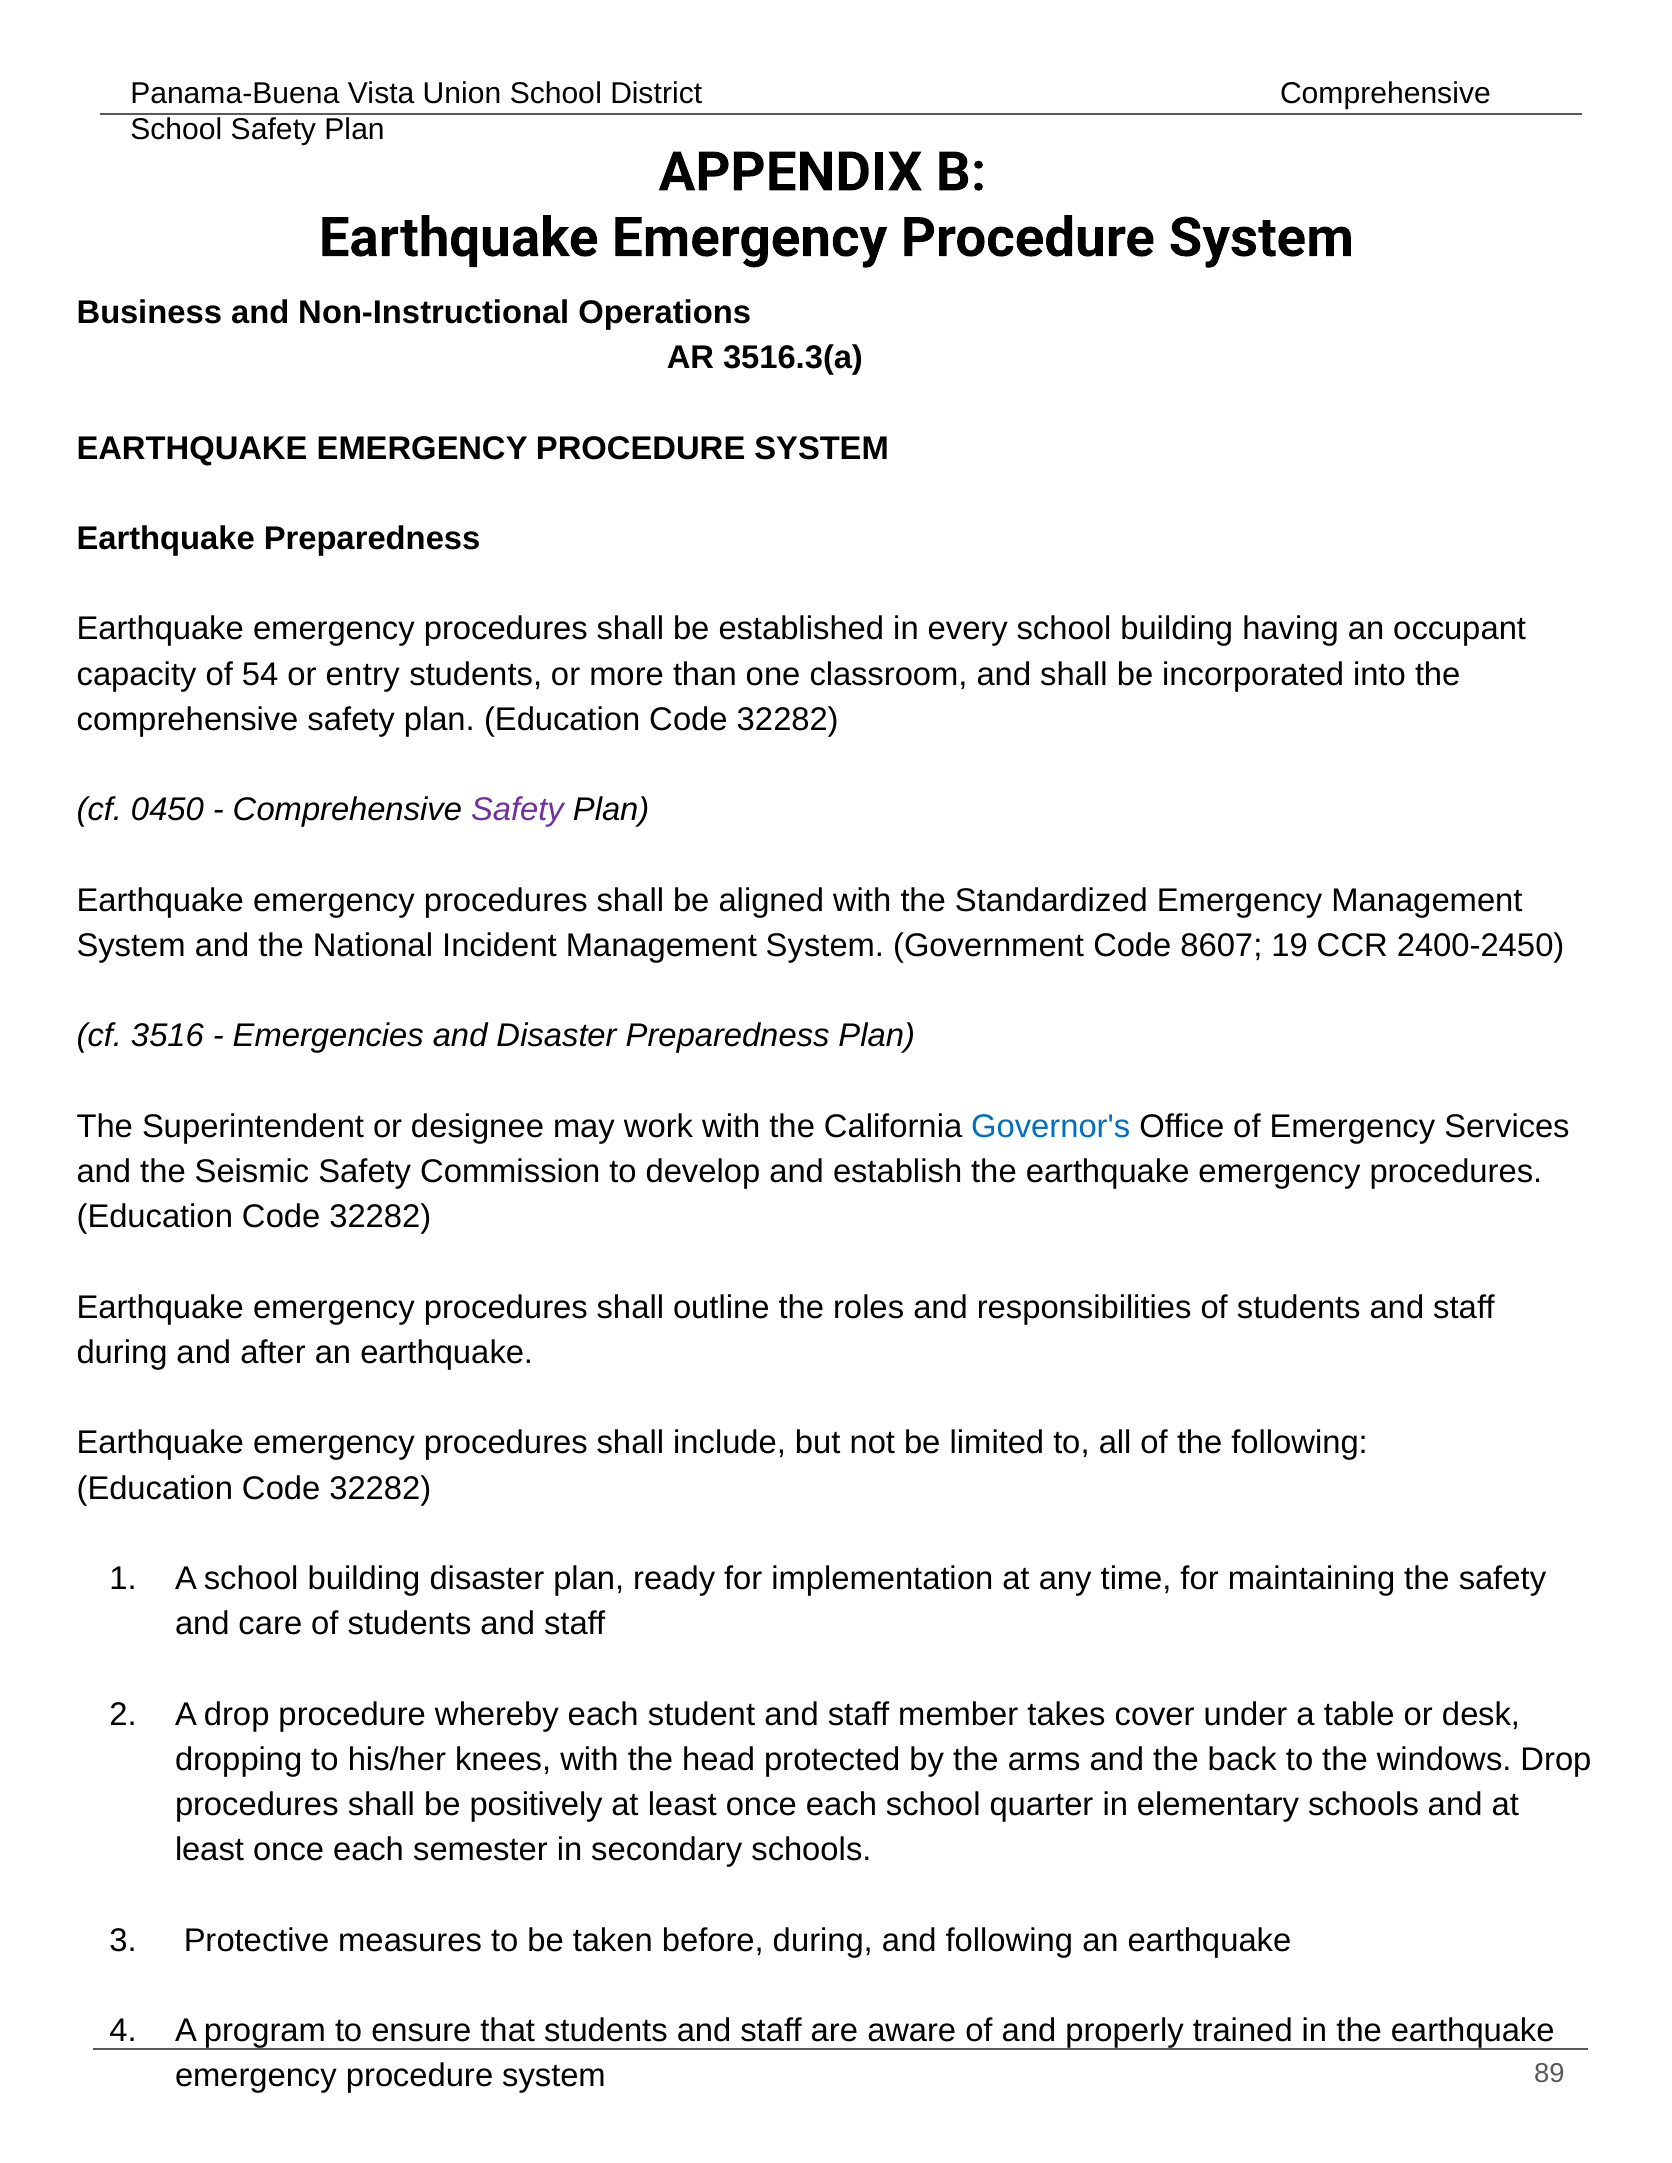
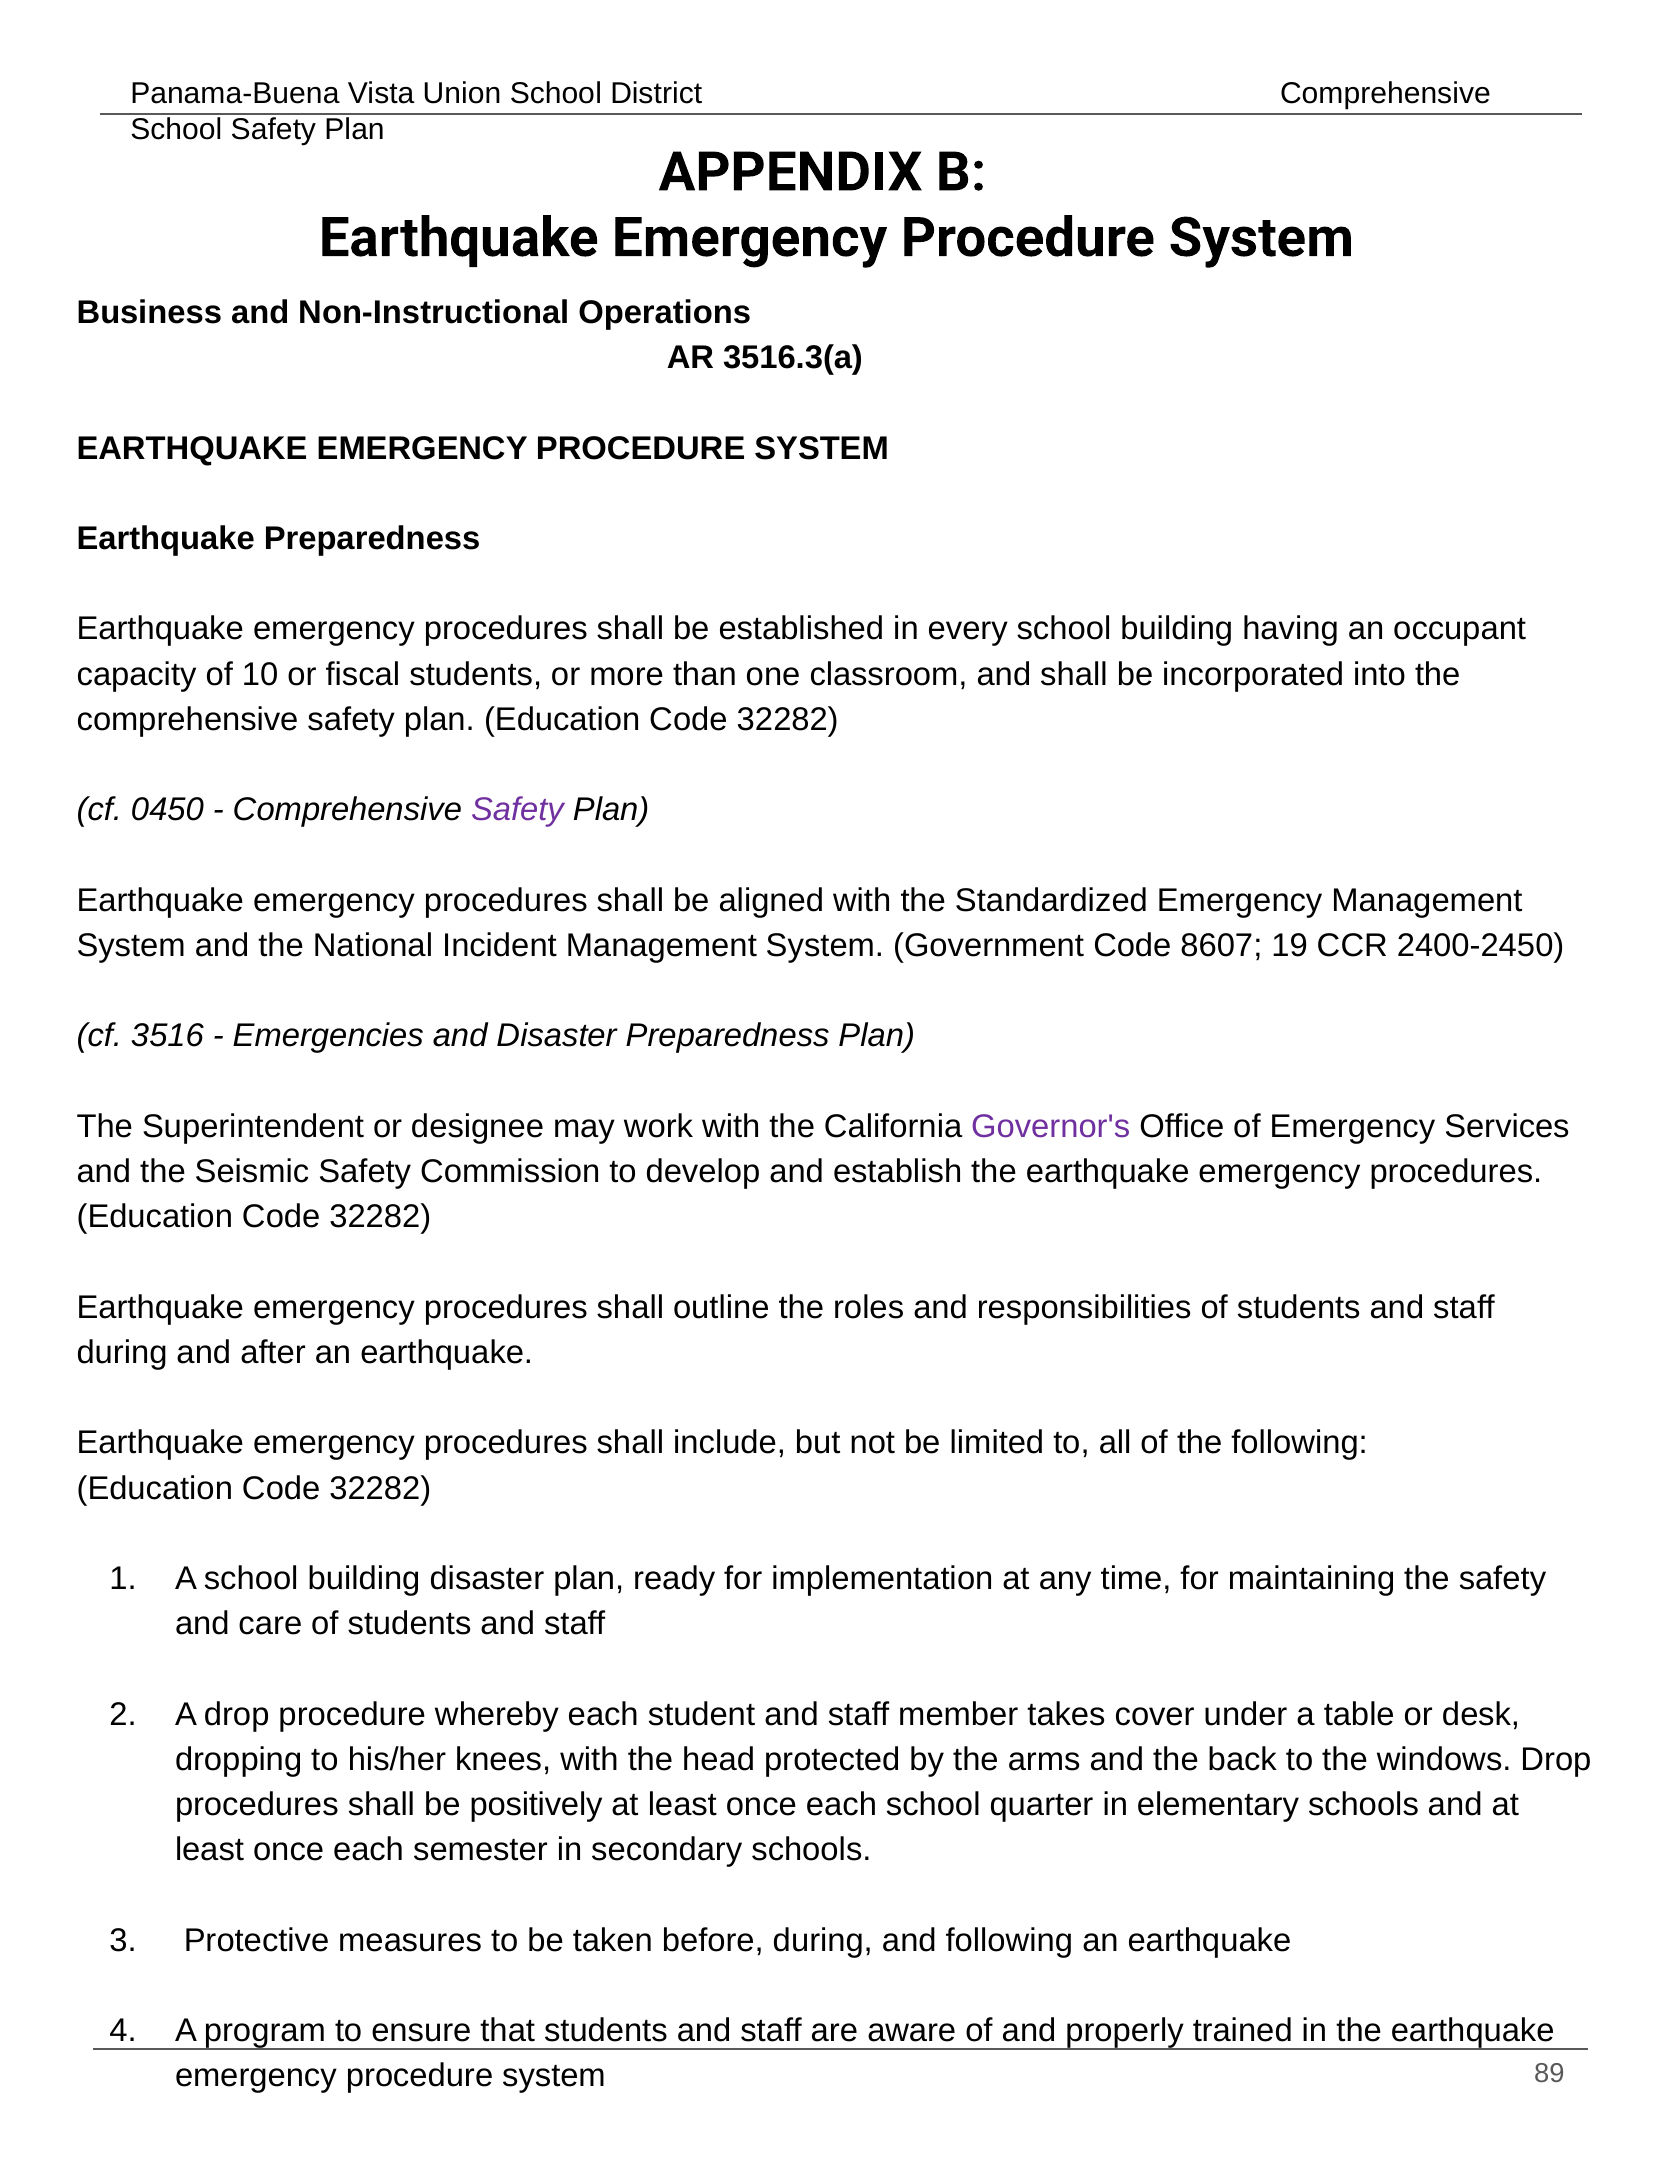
54: 54 -> 10
entry: entry -> fiscal
Governor's colour: blue -> purple
